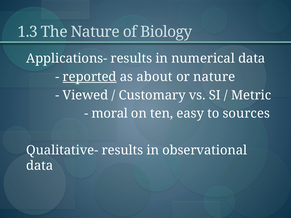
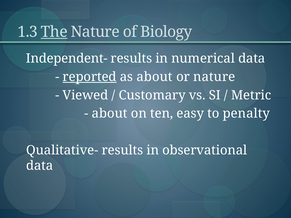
The underline: none -> present
Applications-: Applications- -> Independent-
moral at (110, 114): moral -> about
sources: sources -> penalty
